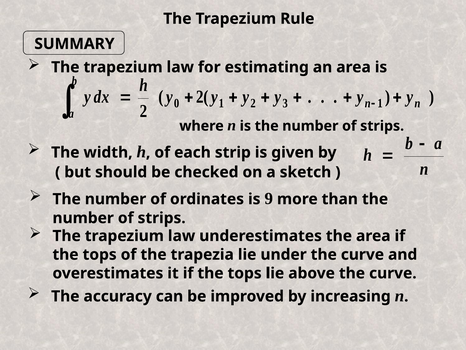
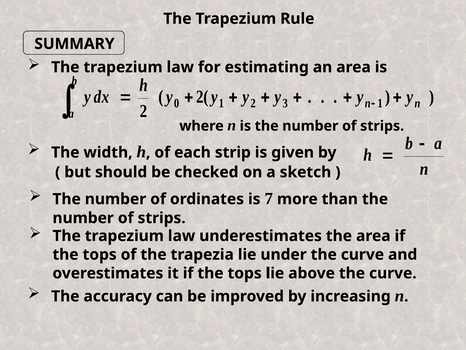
9: 9 -> 7
